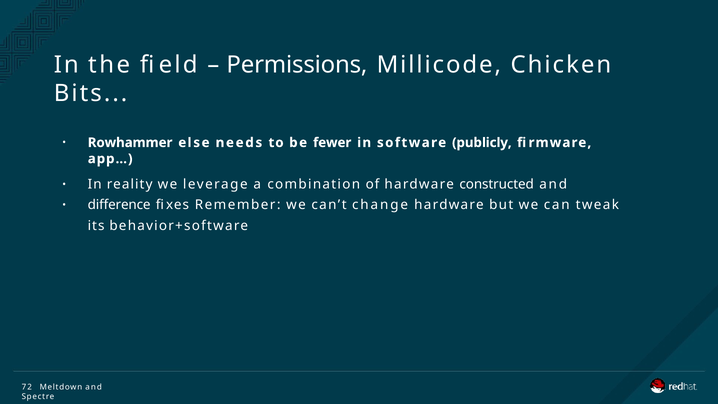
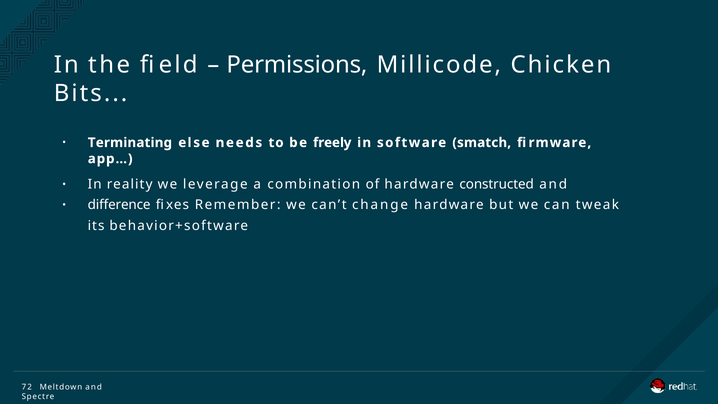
Rowhammer: Rowhammer -> Terminating
fewer: fewer -> freely
publicly: publicly -> smatch
